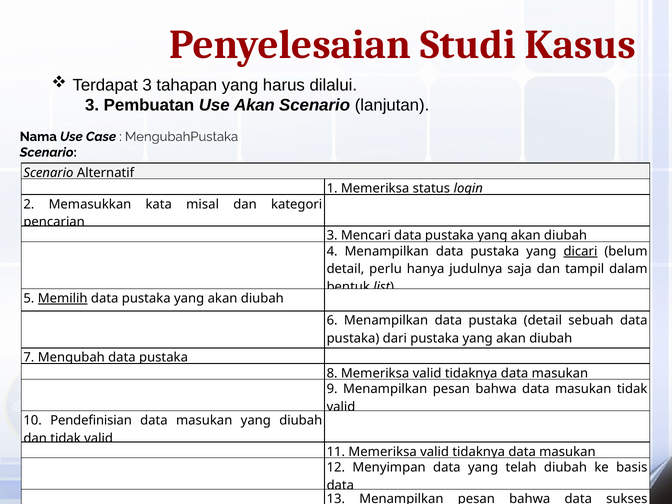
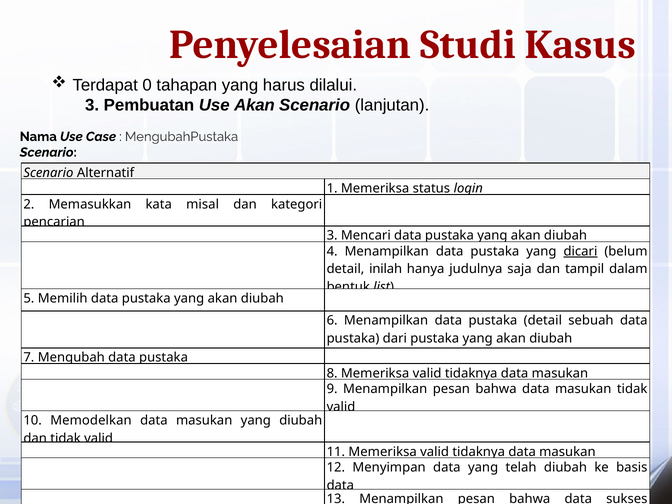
Terdapat 3: 3 -> 0
perlu: perlu -> inilah
Memilih underline: present -> none
Pendefinisian: Pendefinisian -> Memodelkan
